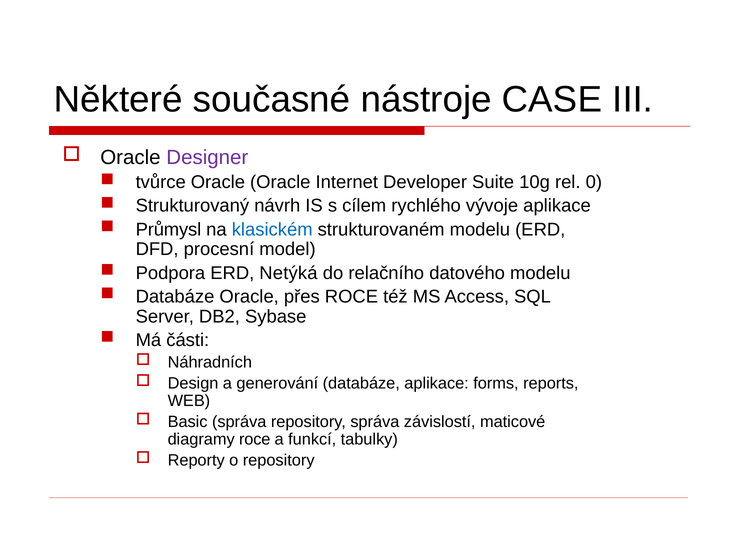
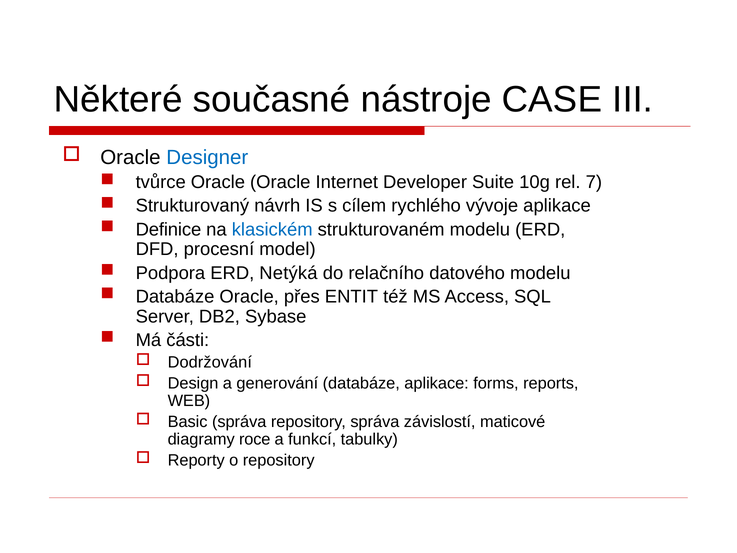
Designer colour: purple -> blue
0: 0 -> 7
Průmysl: Průmysl -> Definice
přes ROCE: ROCE -> ENTIT
Náhradních: Náhradních -> Dodržování
